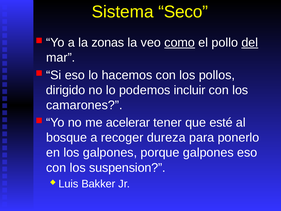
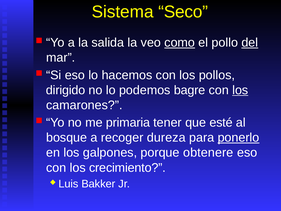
zonas: zonas -> salida
incluir: incluir -> bagre
los at (240, 90) underline: none -> present
acelerar: acelerar -> primaria
ponerlo underline: none -> present
porque galpones: galpones -> obtenere
suspension: suspension -> crecimiento
